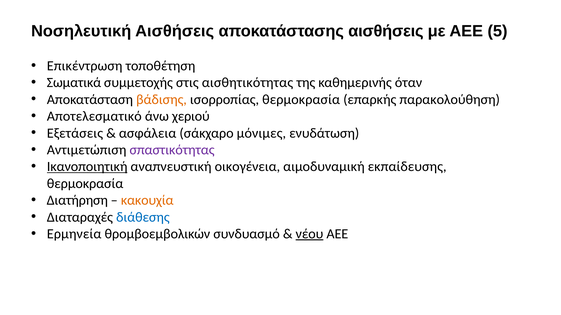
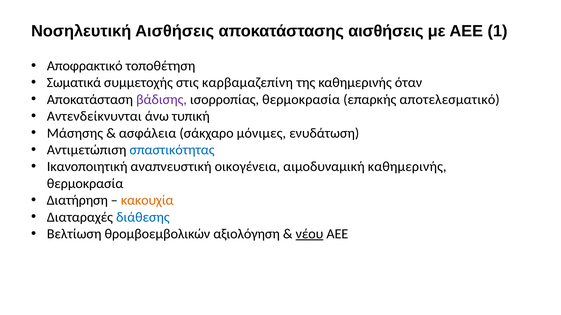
5: 5 -> 1
Επικέντρωση: Επικέντρωση -> Αποφρακτικό
αισθητικότητας: αισθητικότητας -> καρβαμαζεπίνη
βάδισης colour: orange -> purple
παρακολούθηση: παρακολούθηση -> αποτελεσματικό
Αποτελεσματικό: Αποτελεσματικό -> Αντενδείκνυνται
χεριού: χεριού -> τυπική
Εξετάσεις: Εξετάσεις -> Μάσησης
σπαστικότητας colour: purple -> blue
Ικανοποιητική underline: present -> none
αιμοδυναμική εκπαίδευσης: εκπαίδευσης -> καθημερινής
Ερμηνεία: Ερμηνεία -> Βελτίωση
συνδυασμό: συνδυασμό -> αξιολόγηση
